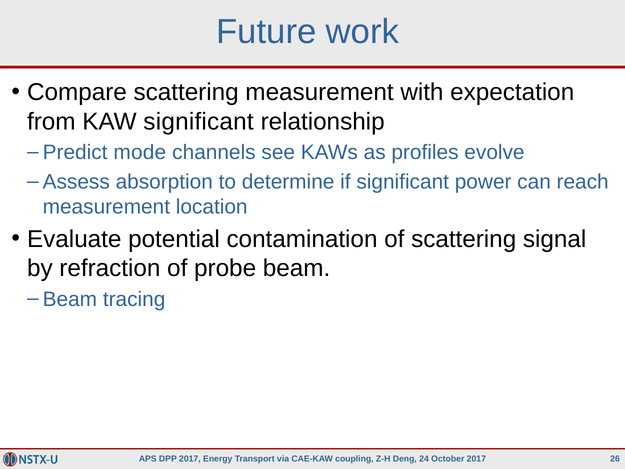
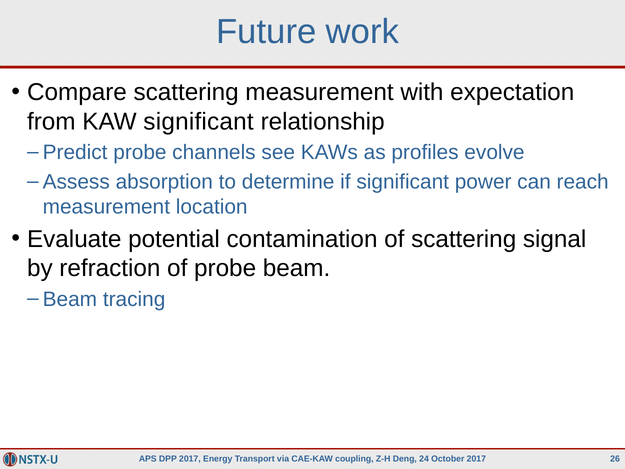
Predict mode: mode -> probe
